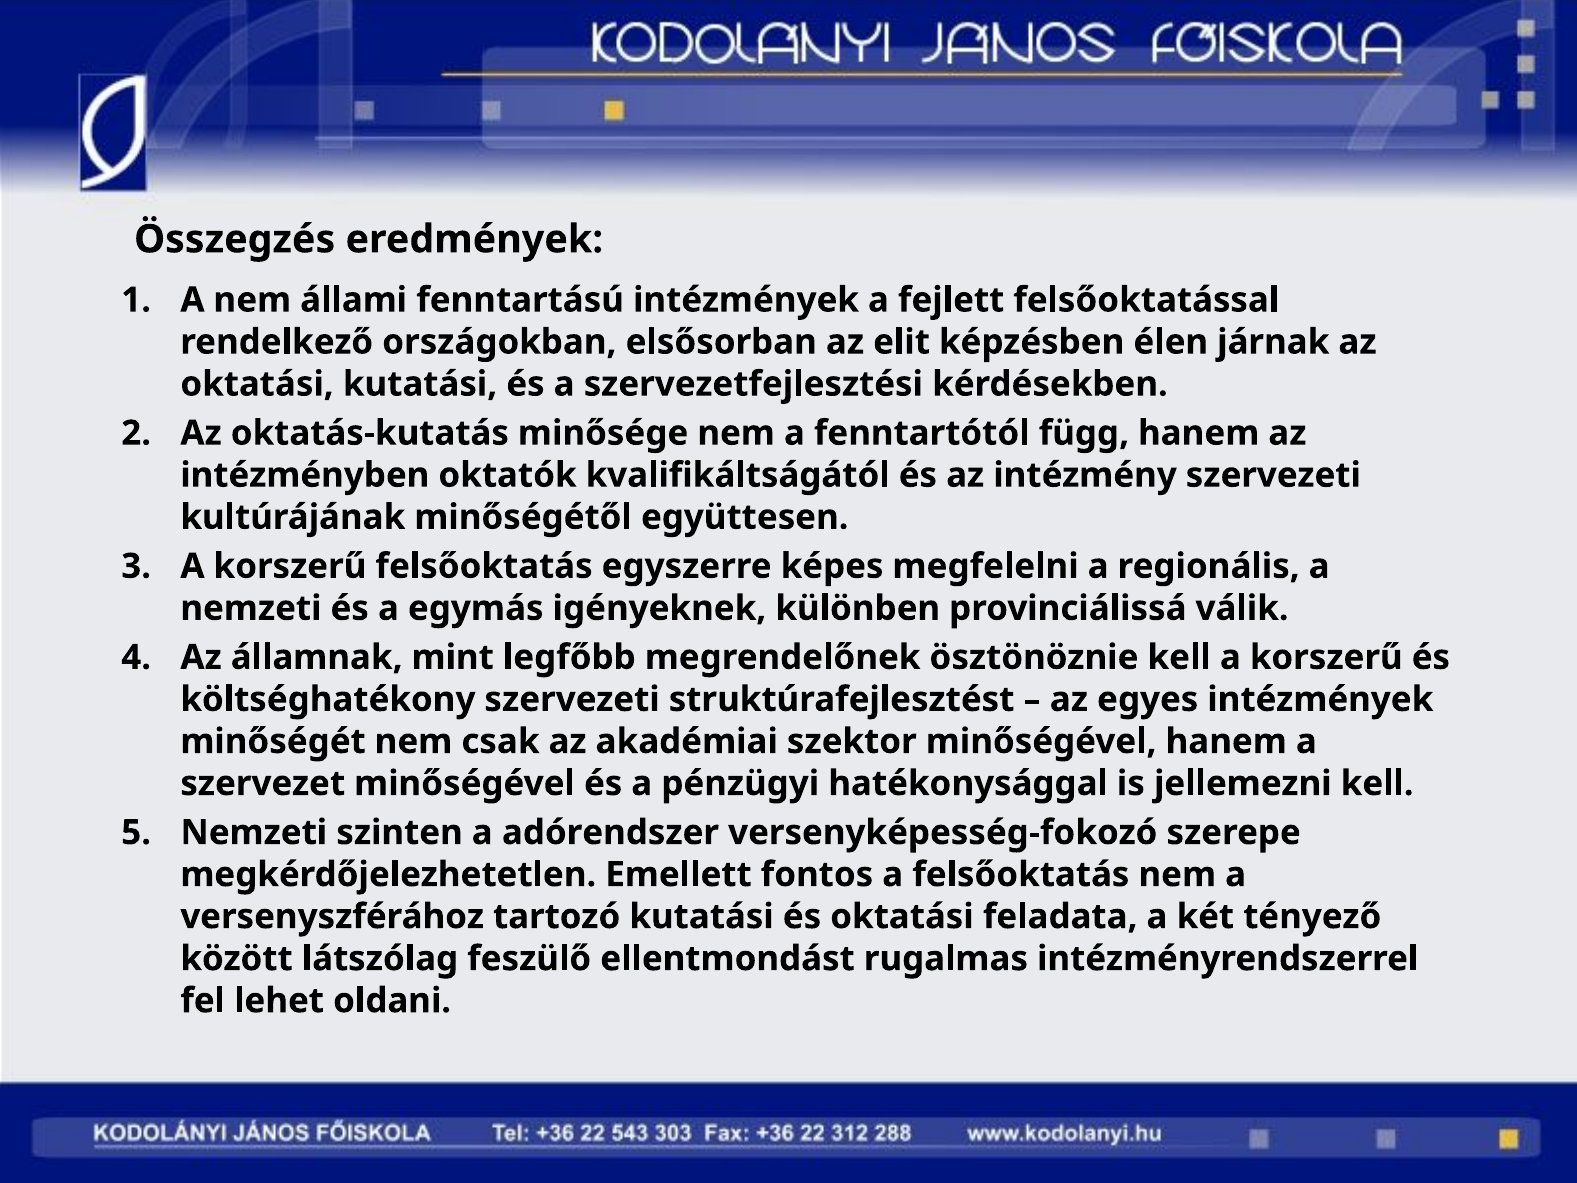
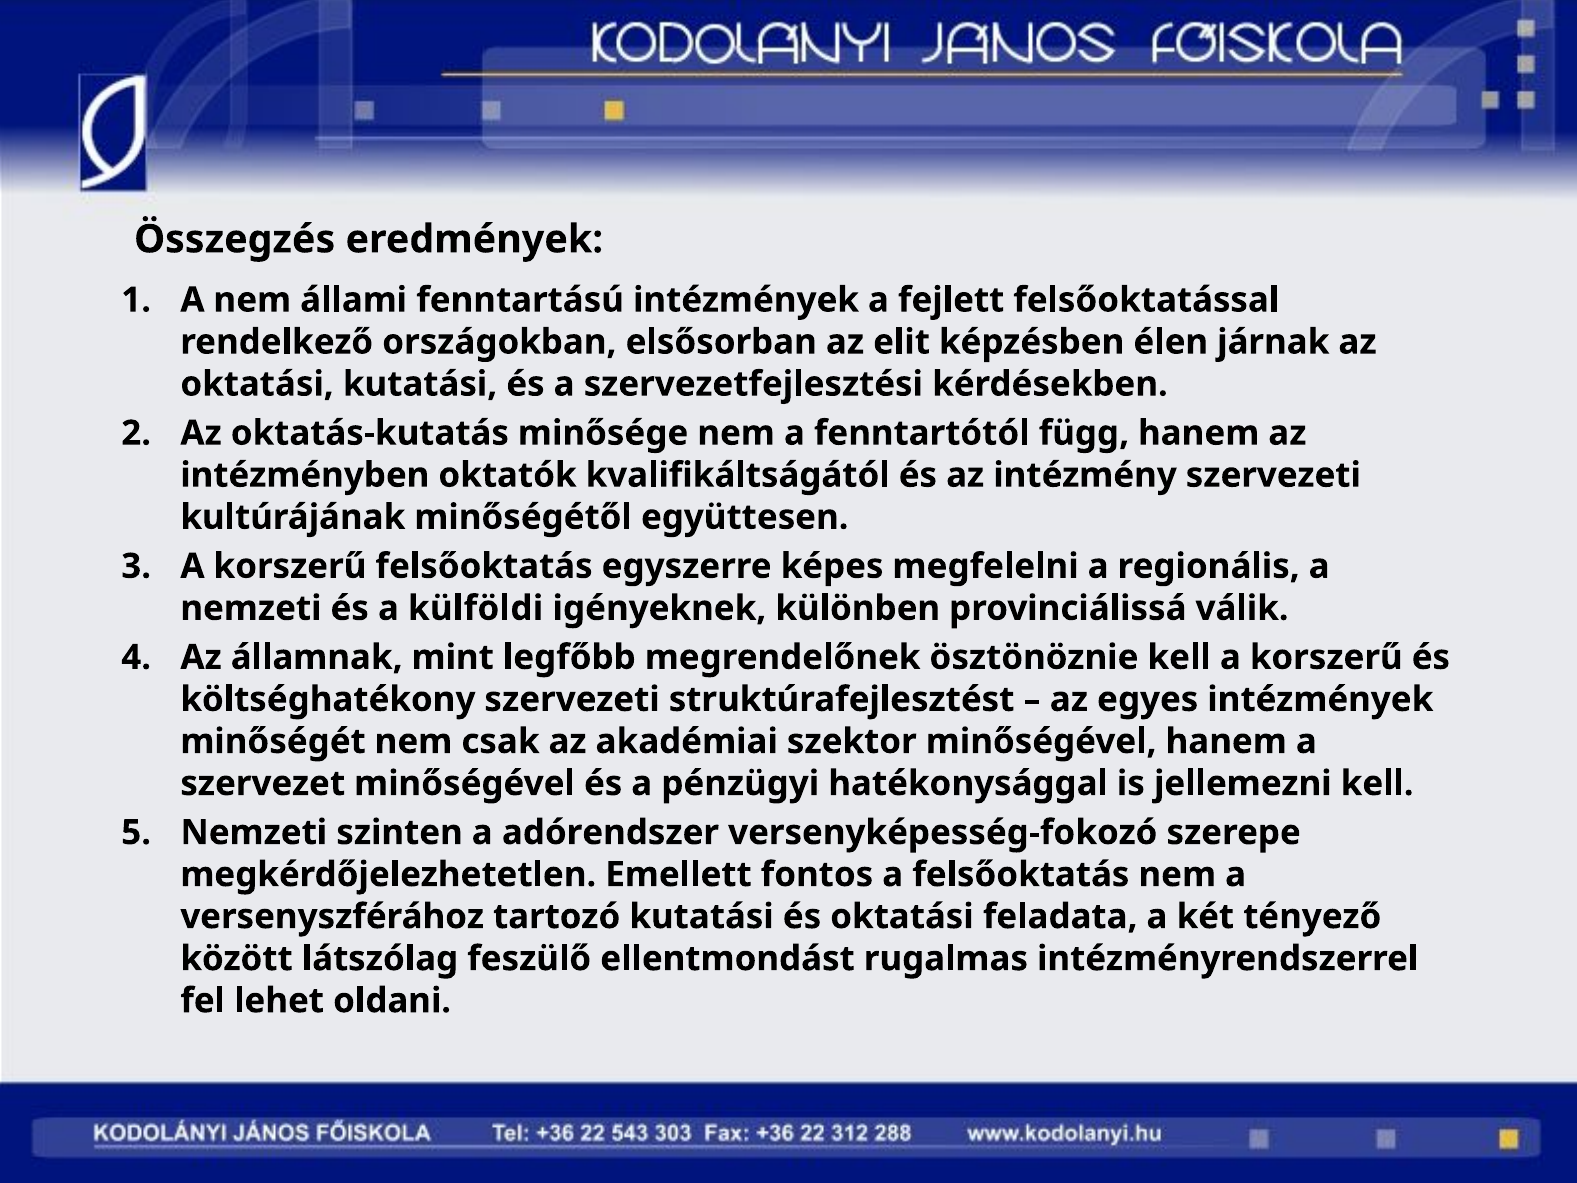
egymás: egymás -> külföldi
